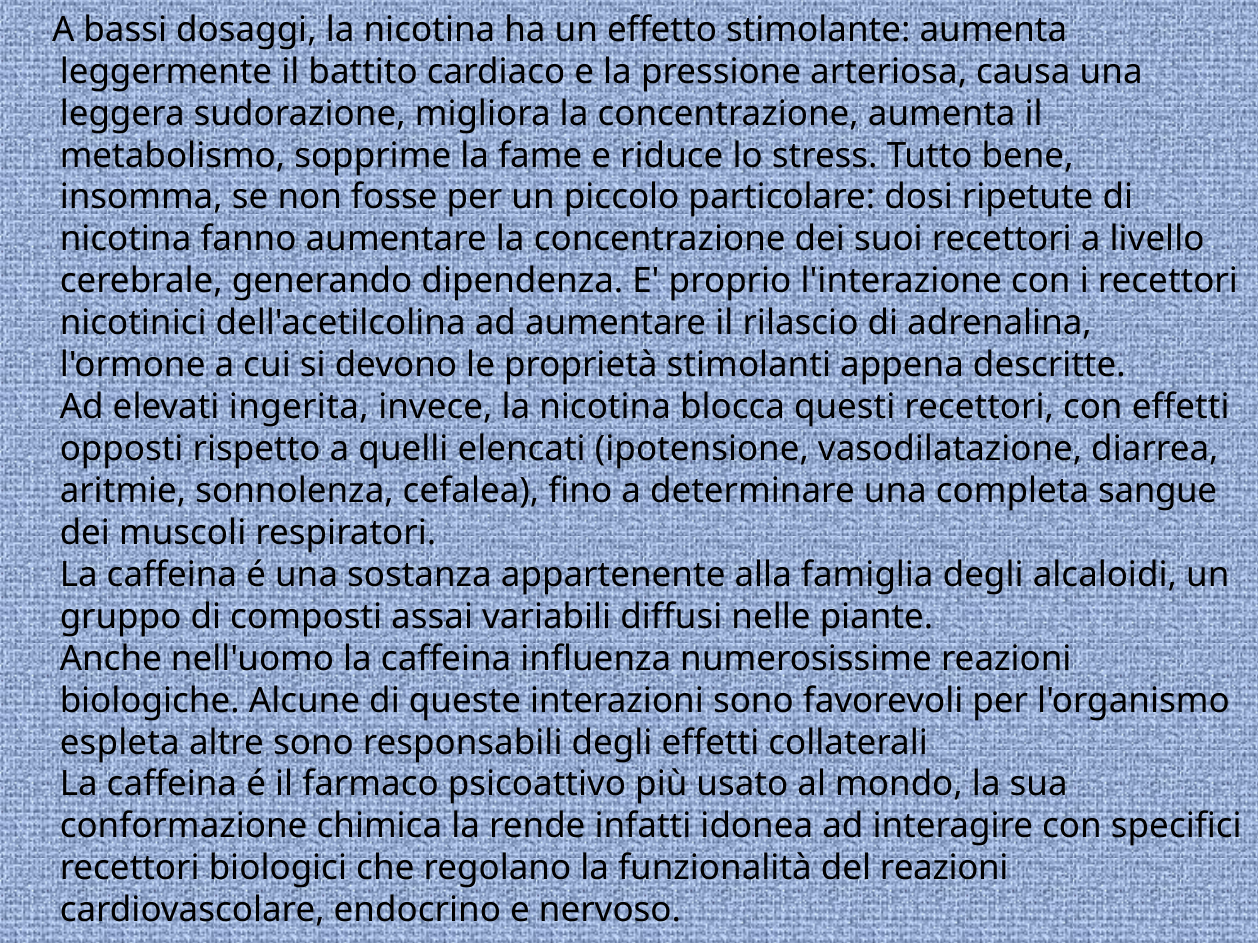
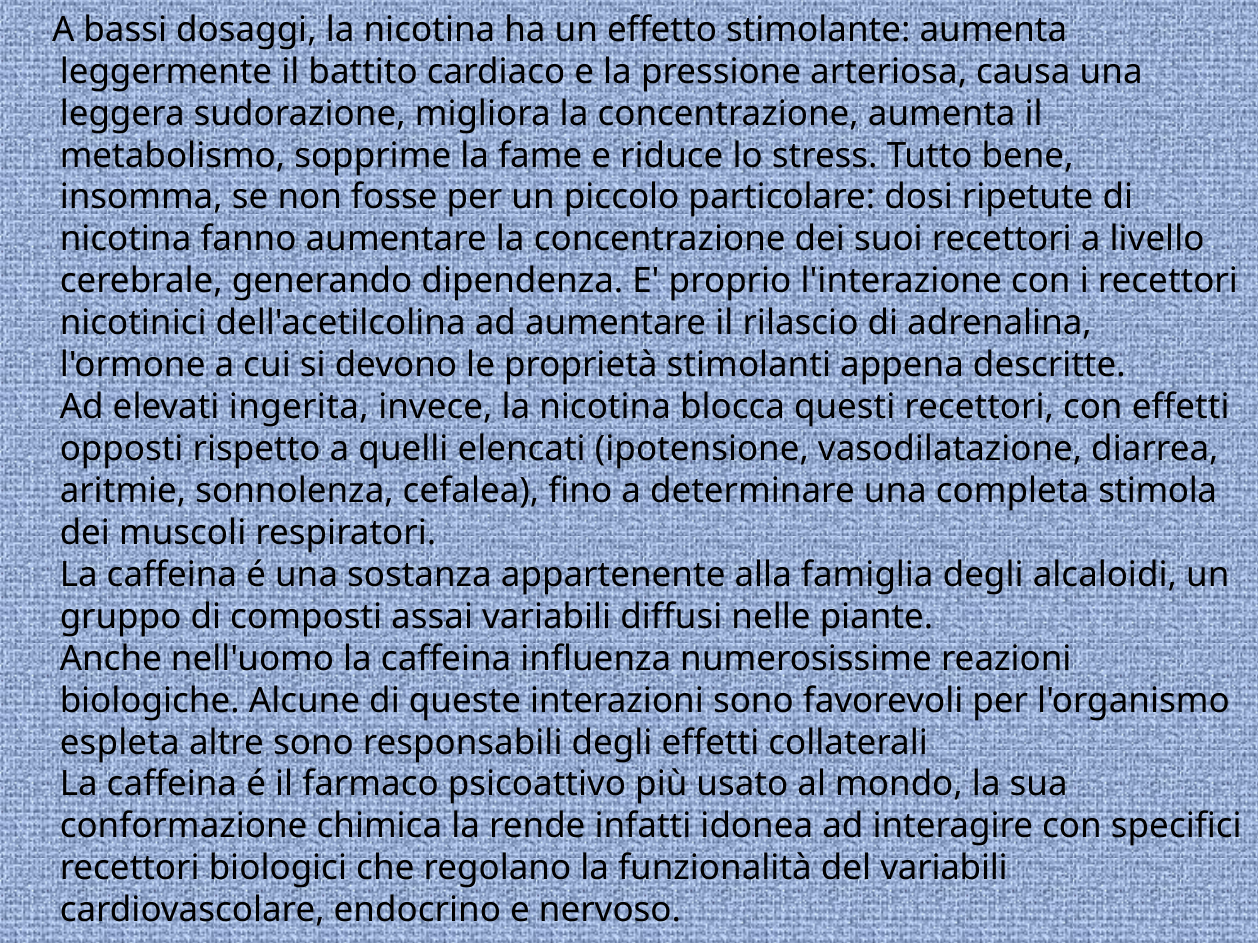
sangue: sangue -> stimola
del reazioni: reazioni -> variabili
